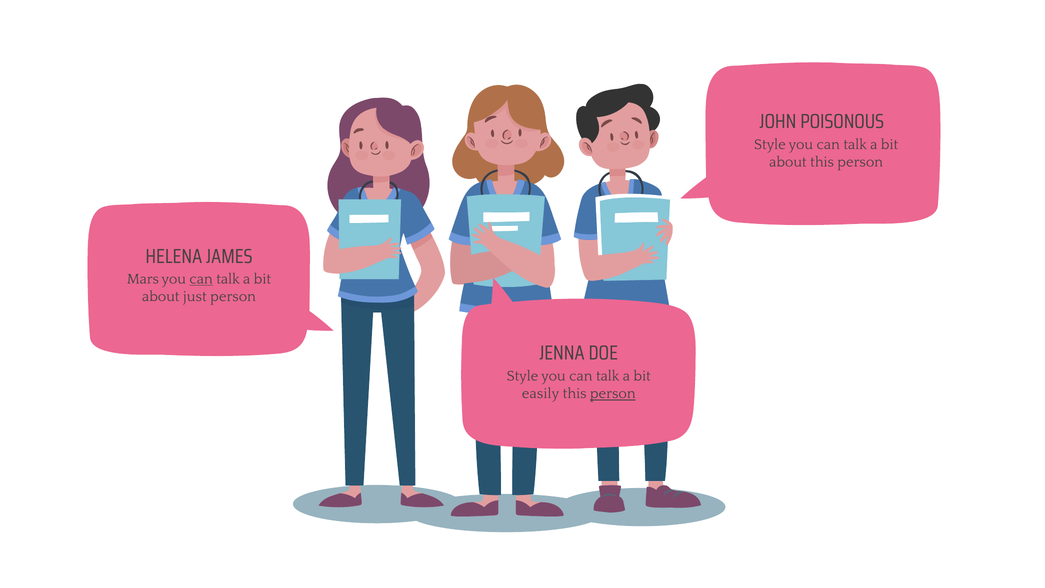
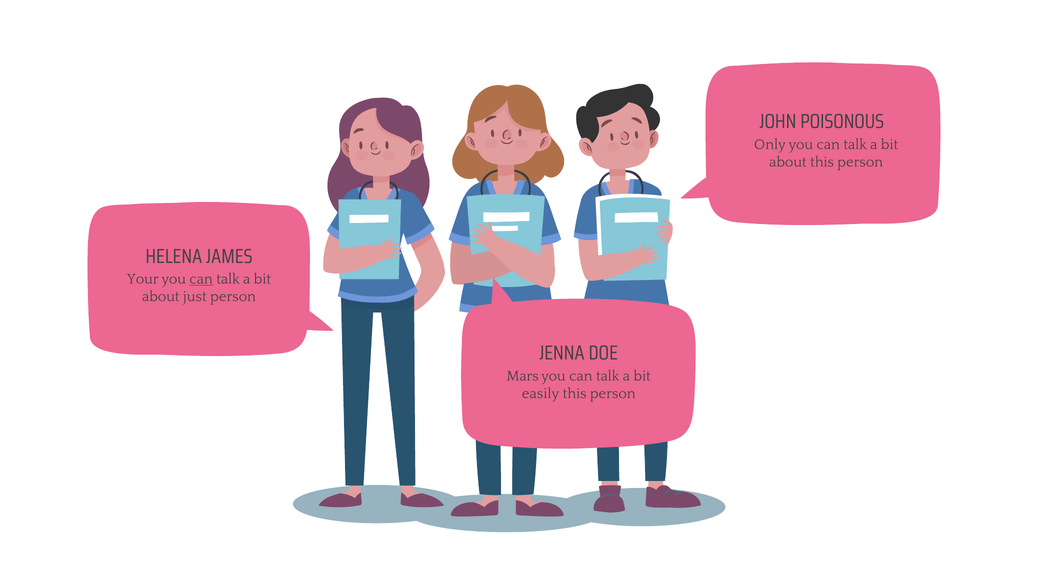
Style at (770, 144): Style -> Only
Mars: Mars -> Your
Style at (522, 376): Style -> Mars
person at (613, 394) underline: present -> none
